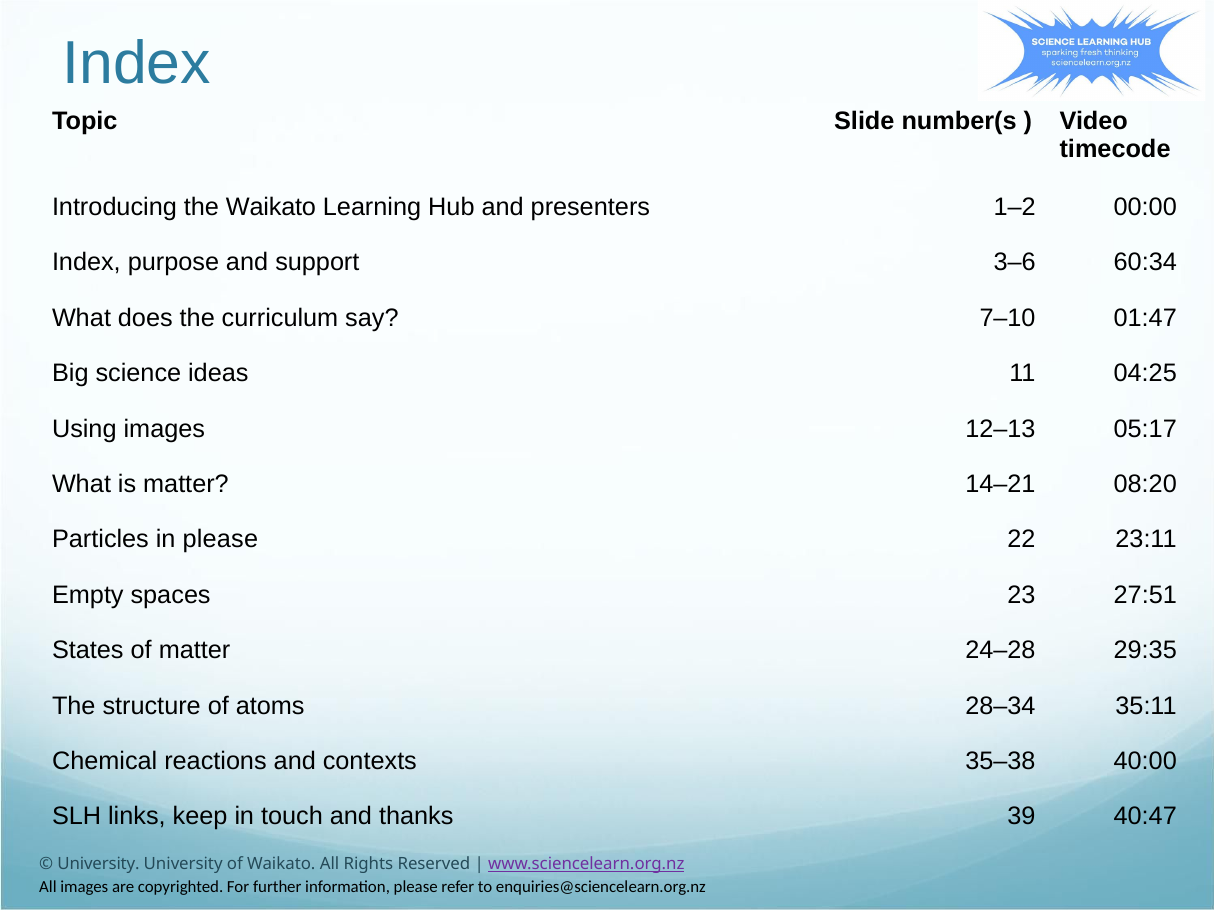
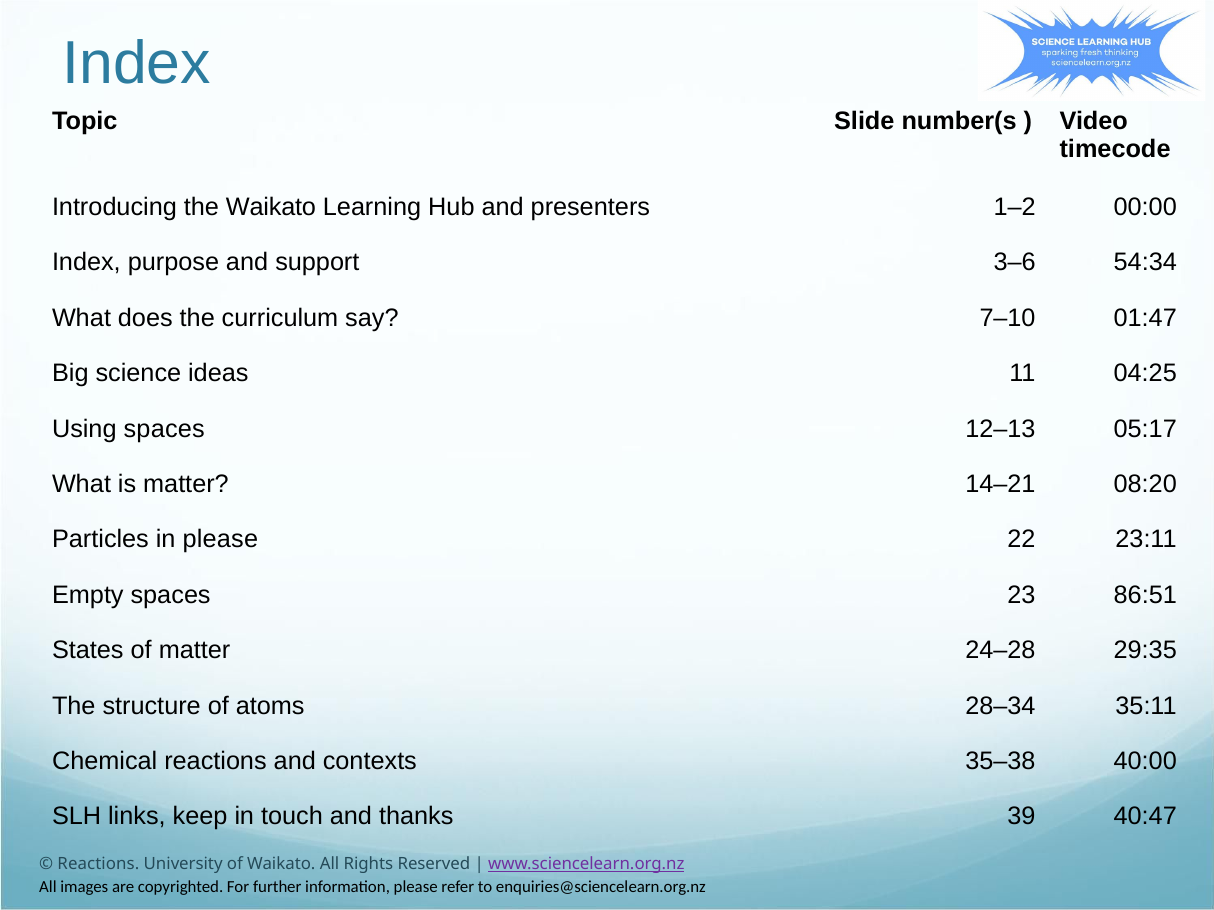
60:34: 60:34 -> 54:34
Using images: images -> spaces
27:51: 27:51 -> 86:51
University at (99, 864): University -> Reactions
